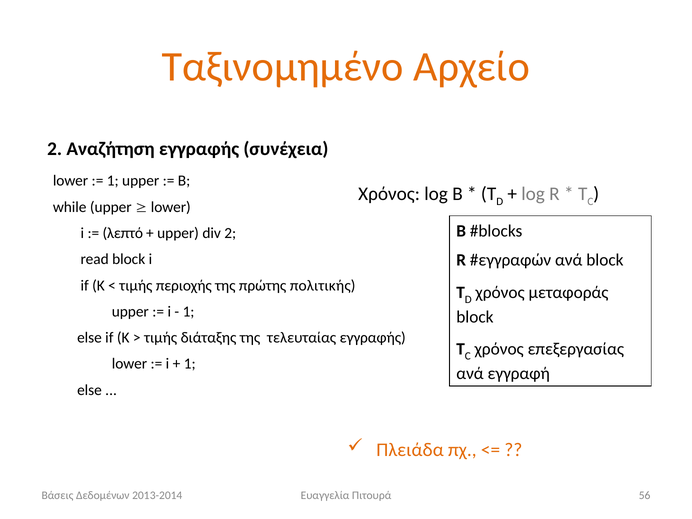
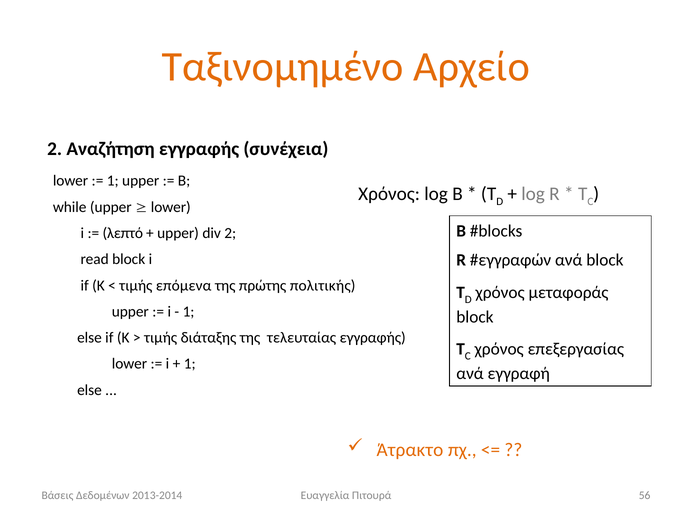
περιοχής: περιοχής -> επόμενα
Πλειάδα: Πλειάδα -> Άτρακτο
